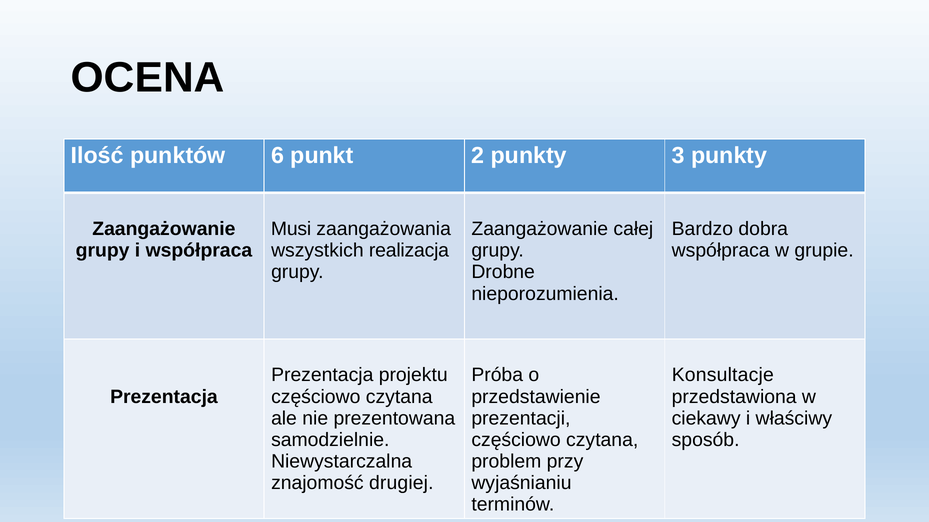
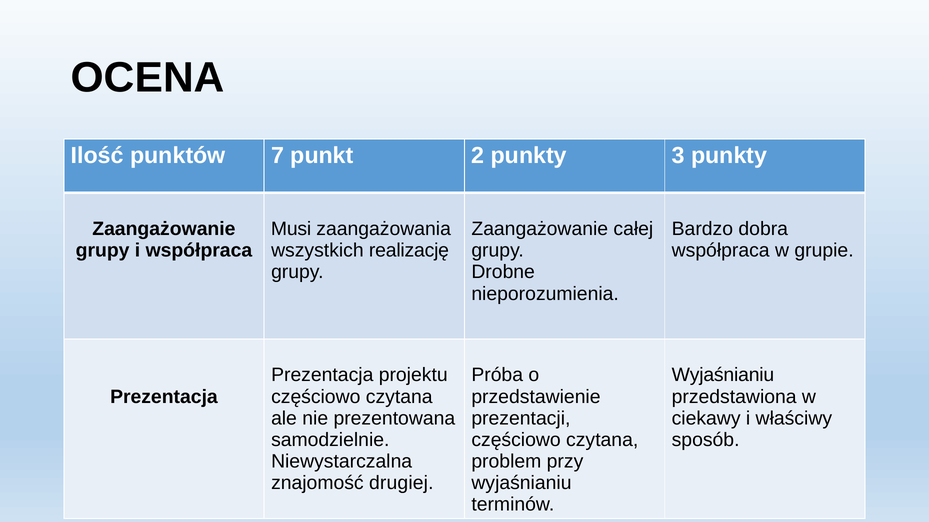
6: 6 -> 7
realizacja: realizacja -> realizację
Konsultacje at (723, 375): Konsultacje -> Wyjaśnianiu
